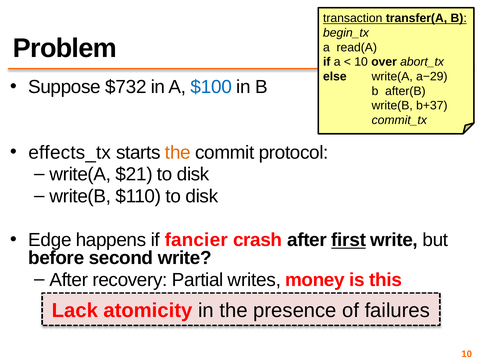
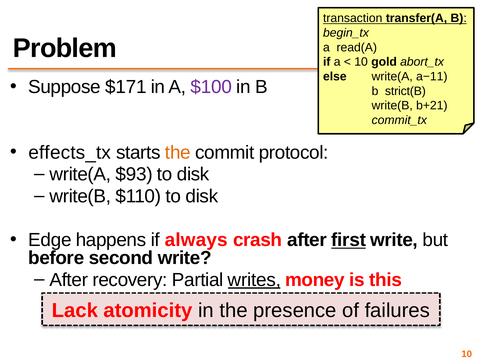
over: over -> gold
a−29: a−29 -> a−11
$732: $732 -> $171
$100 colour: blue -> purple
after(B: after(B -> strict(B
b+37: b+37 -> b+21
$21: $21 -> $93
fancier: fancier -> always
writes underline: none -> present
